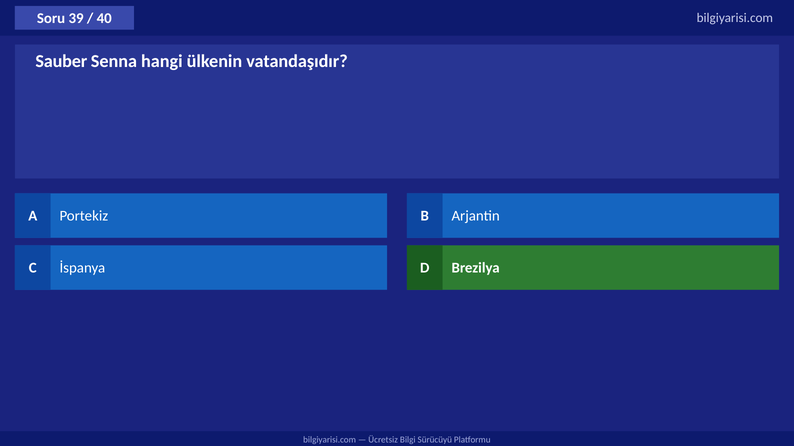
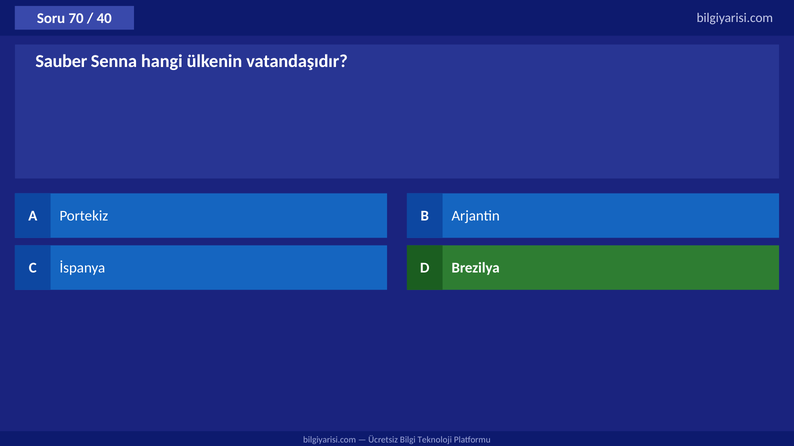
39: 39 -> 70
Sürücüyü: Sürücüyü -> Teknoloji
